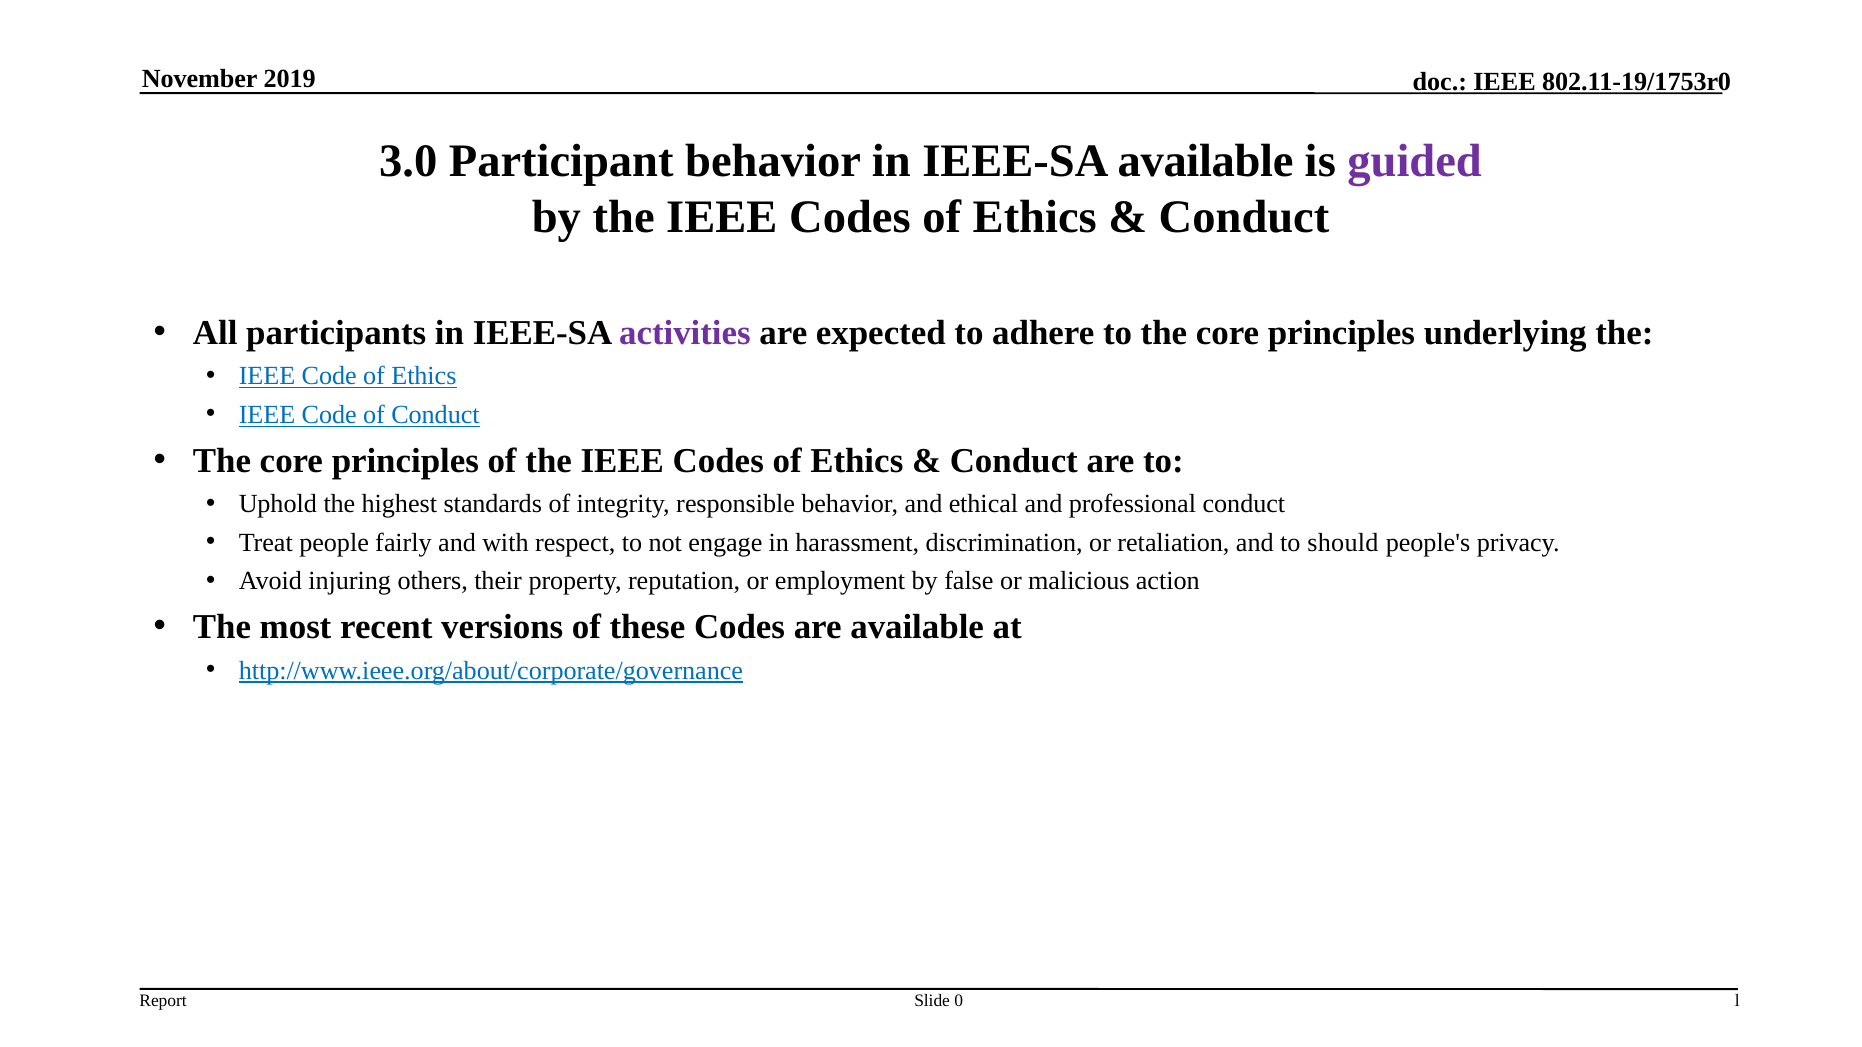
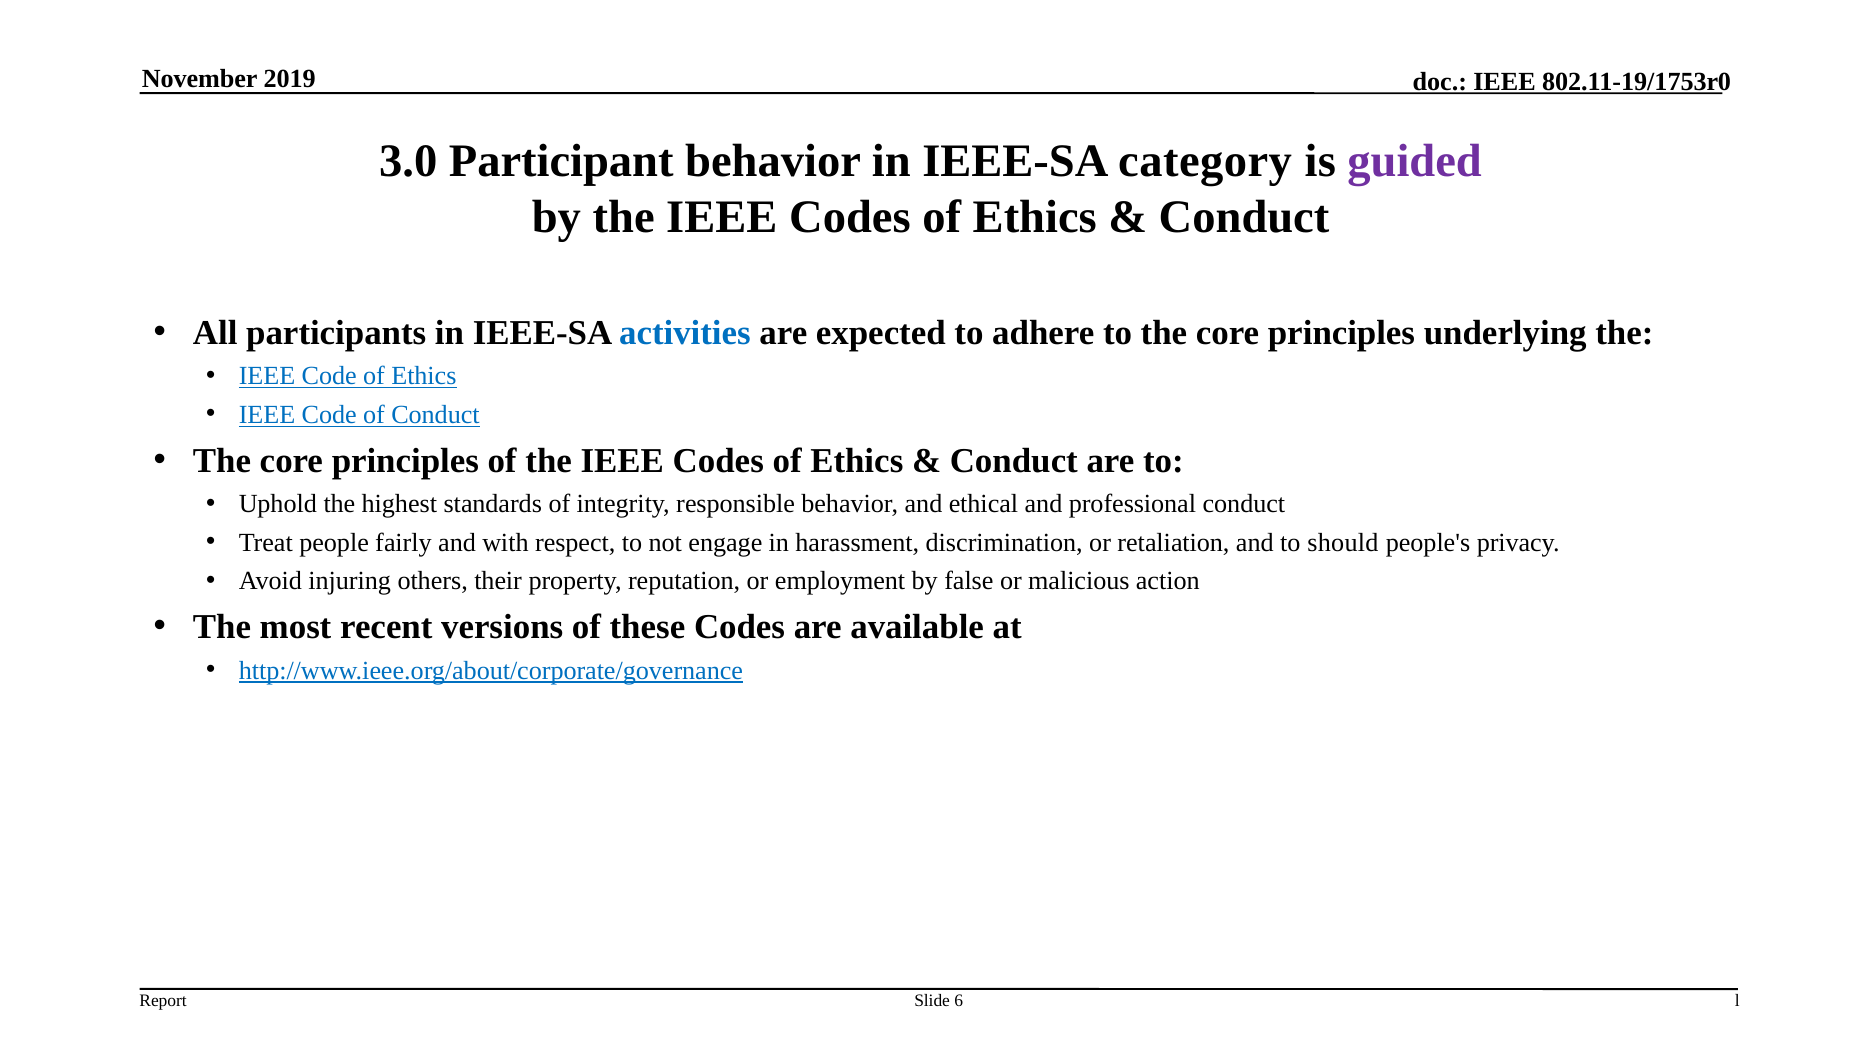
IEEE-SA available: available -> category
activities colour: purple -> blue
0: 0 -> 6
